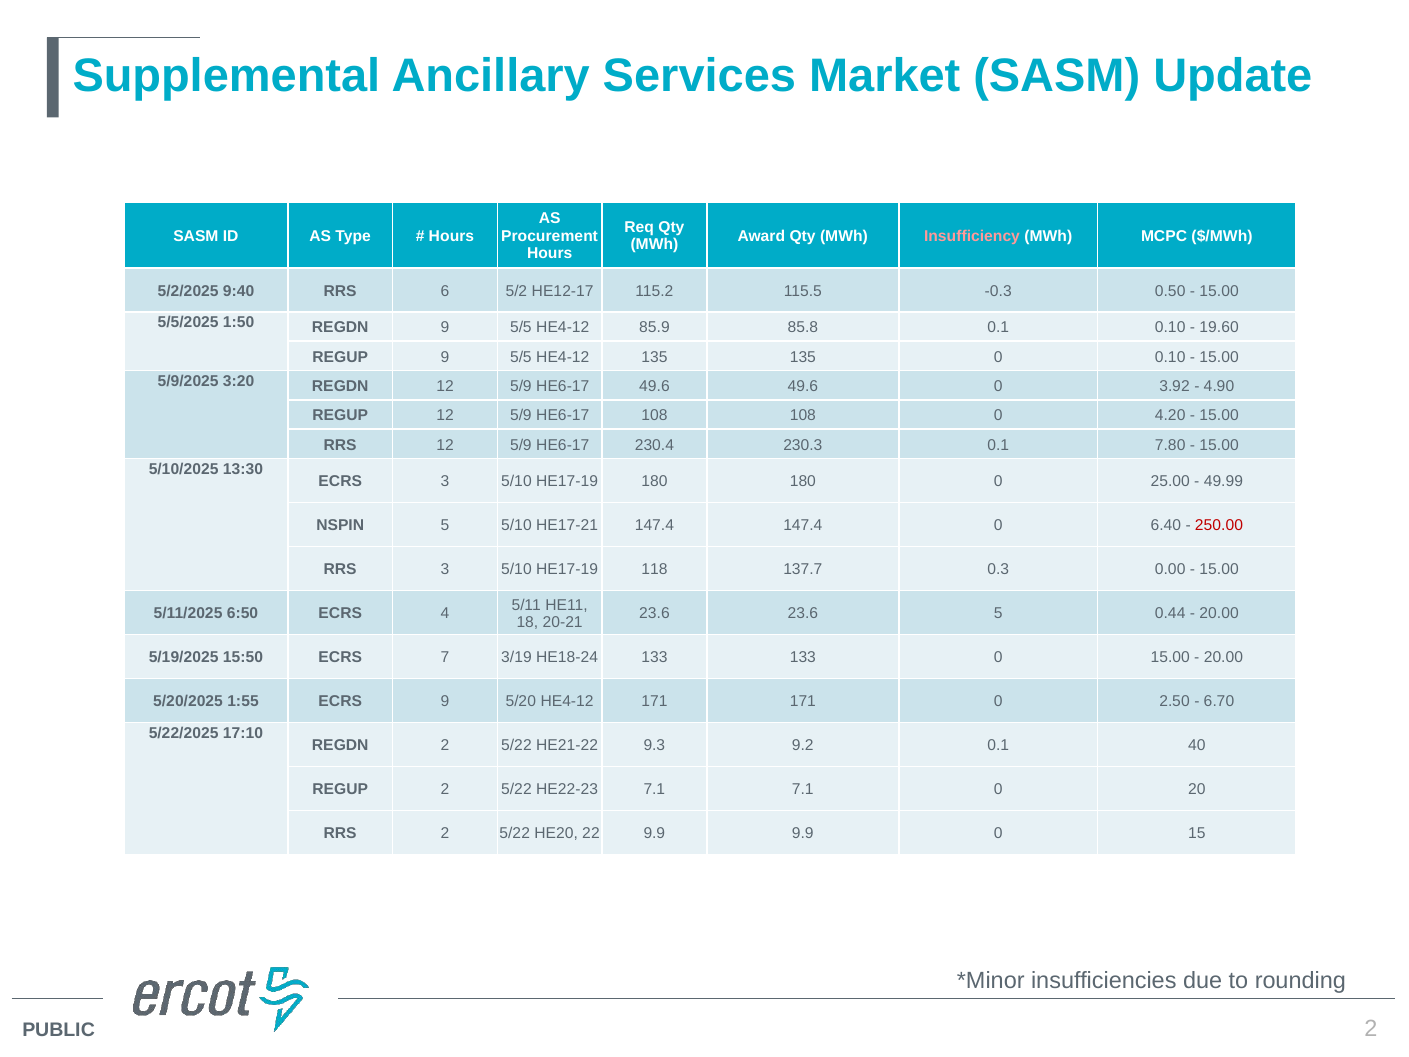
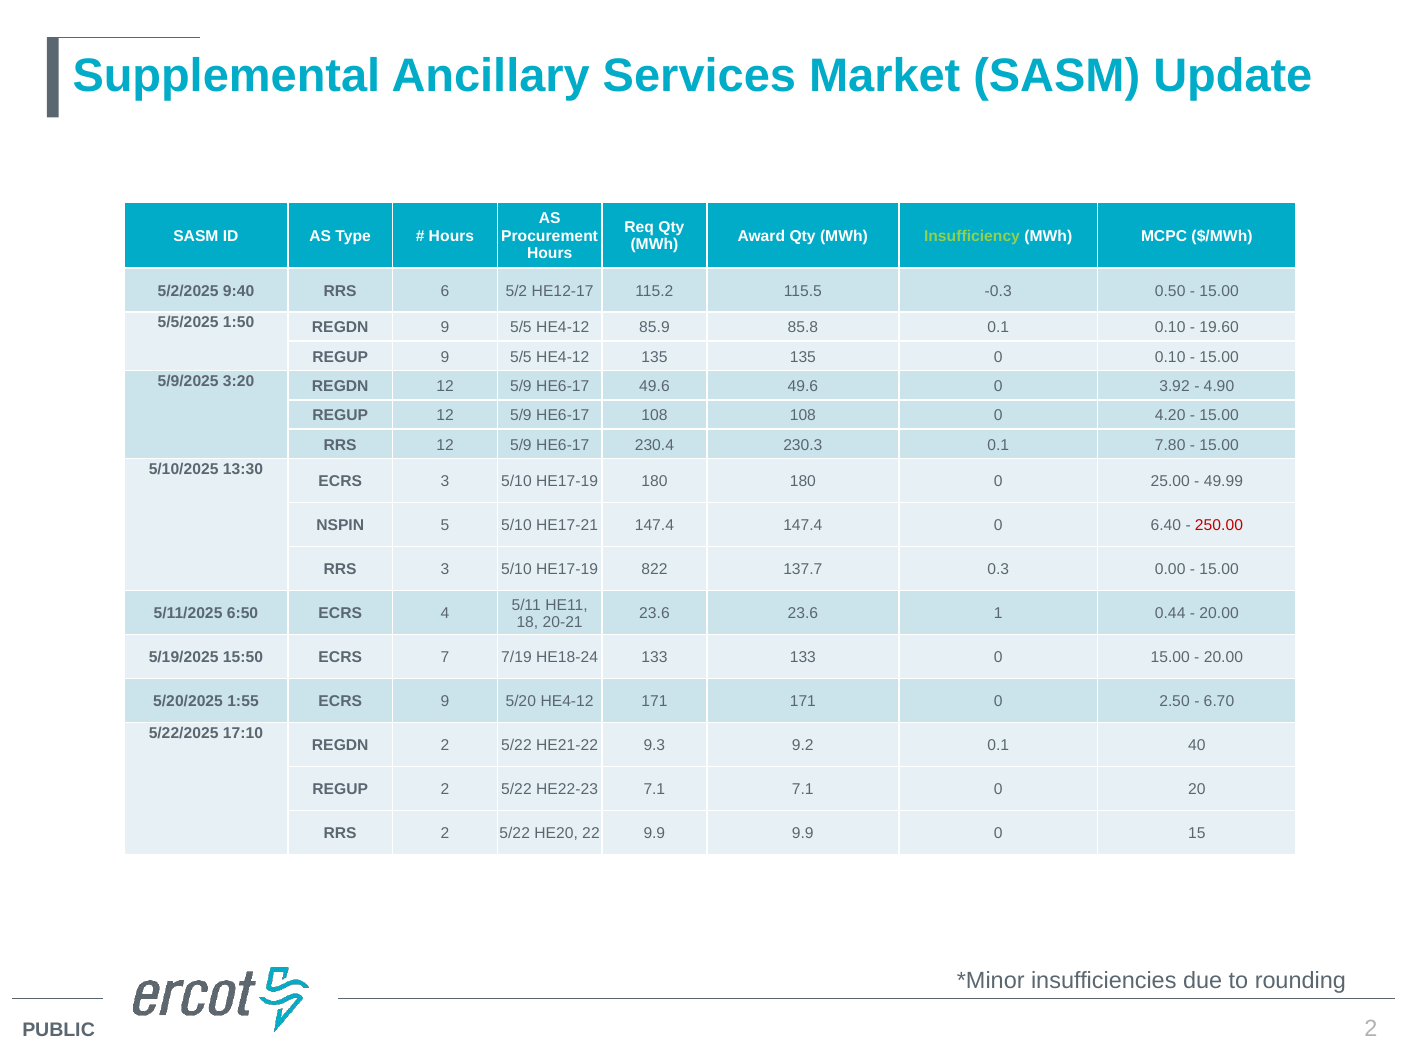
Insufficiency colour: pink -> light green
118: 118 -> 822
23.6 5: 5 -> 1
3/19: 3/19 -> 7/19
